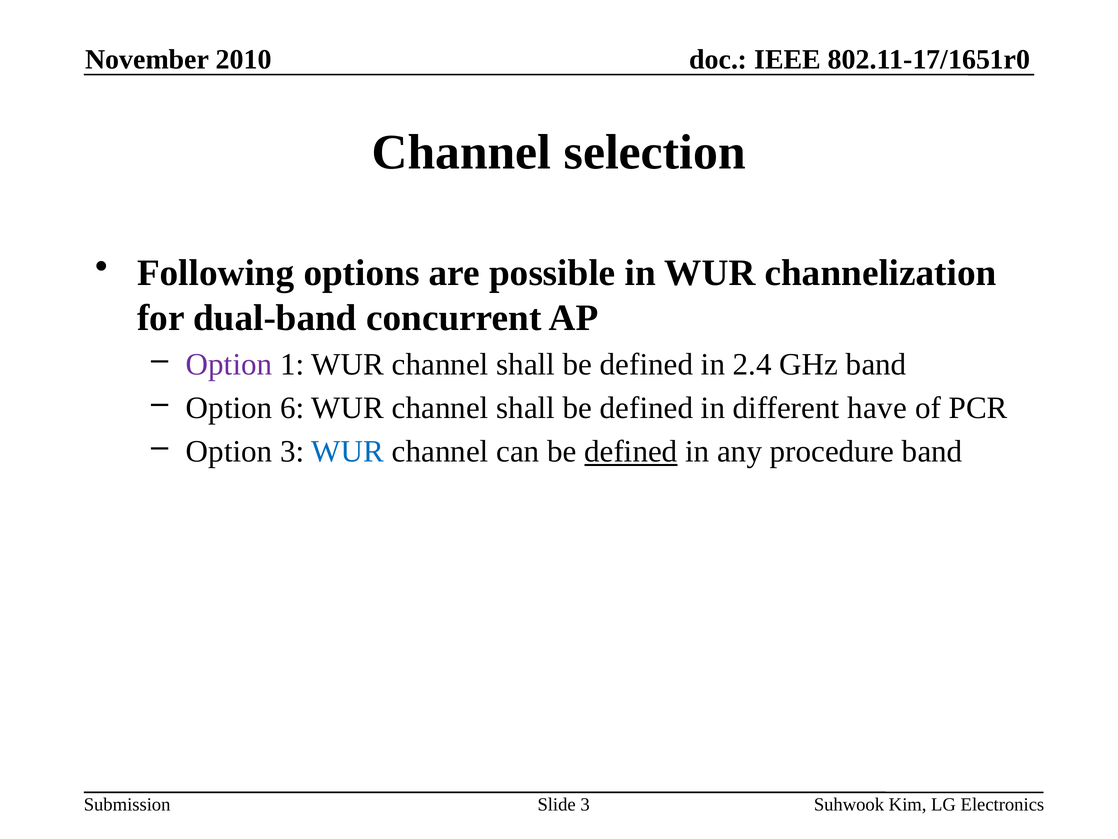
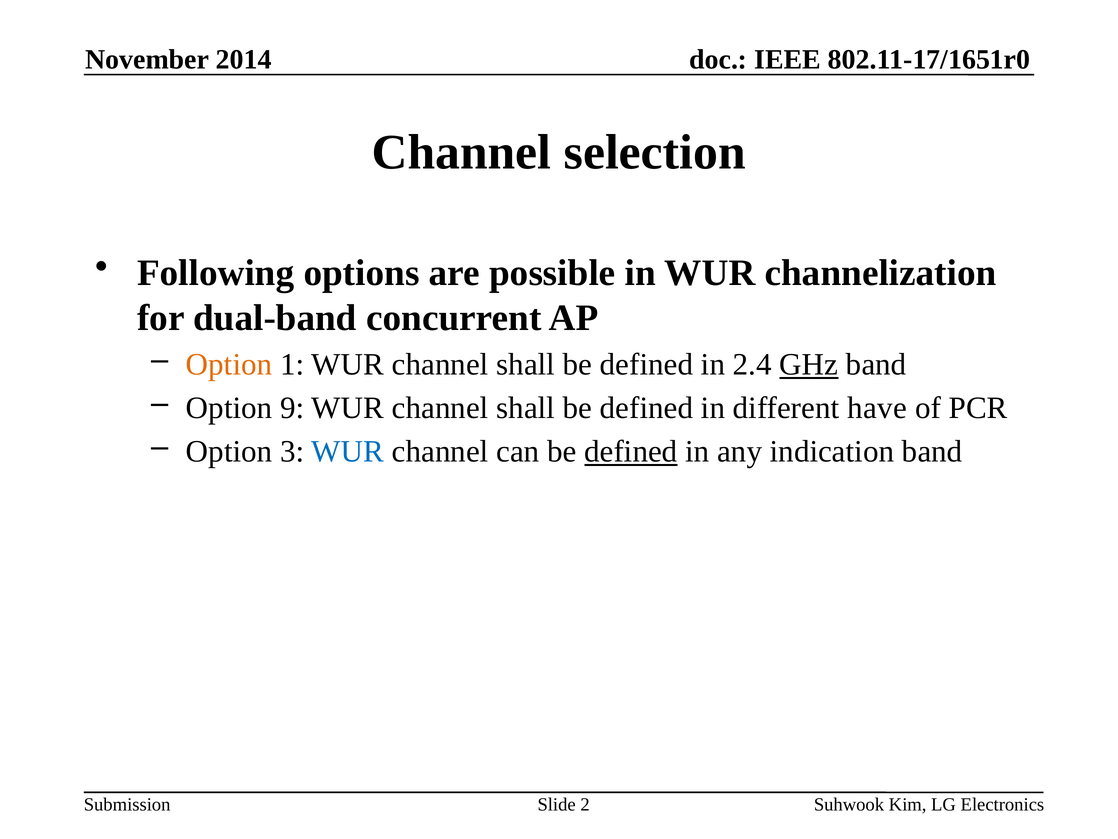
2010: 2010 -> 2014
Option at (229, 364) colour: purple -> orange
GHz underline: none -> present
6: 6 -> 9
procedure: procedure -> indication
Slide 3: 3 -> 2
